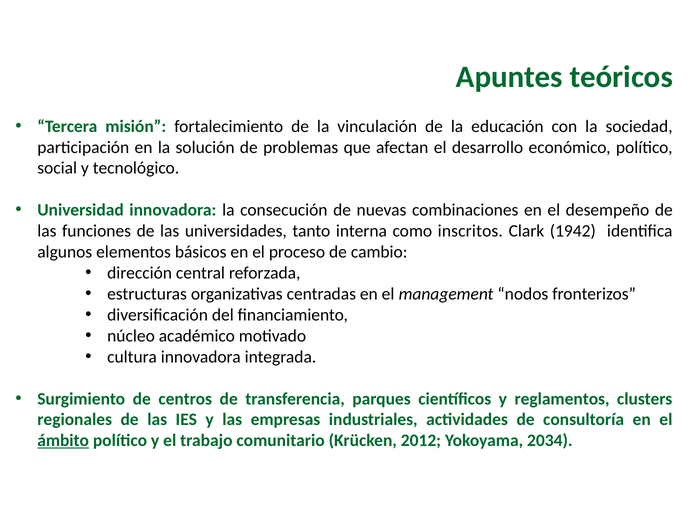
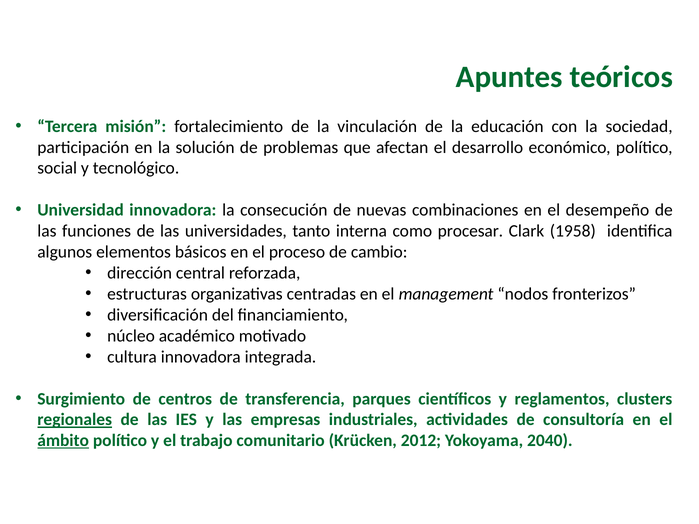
inscritos: inscritos -> procesar
1942: 1942 -> 1958
regionales underline: none -> present
2034: 2034 -> 2040
